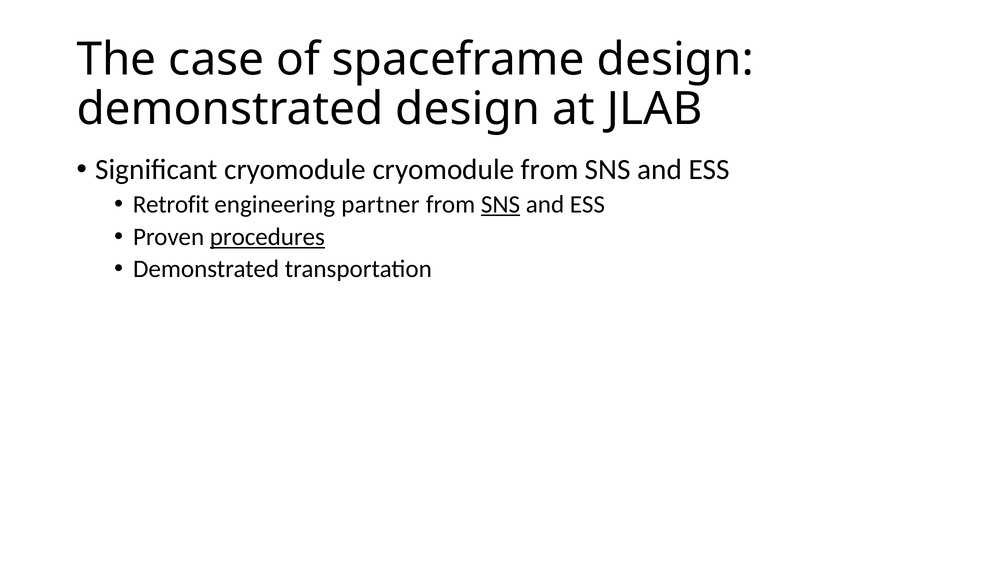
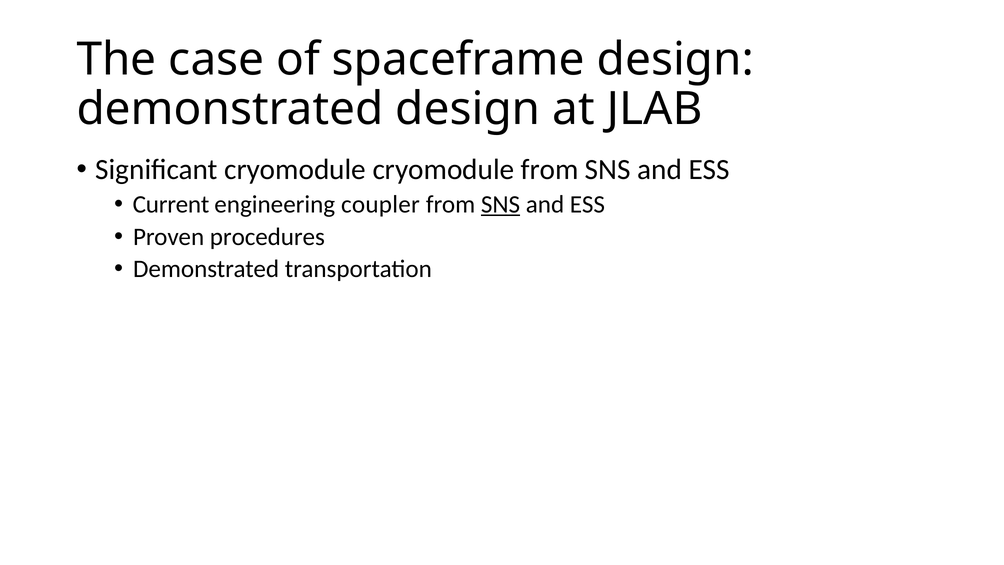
Retrofit: Retrofit -> Current
partner: partner -> coupler
procedures underline: present -> none
